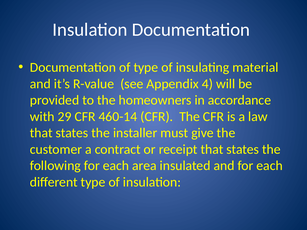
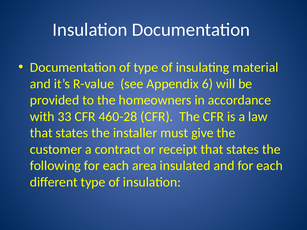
4: 4 -> 6
29: 29 -> 33
460-14: 460-14 -> 460-28
